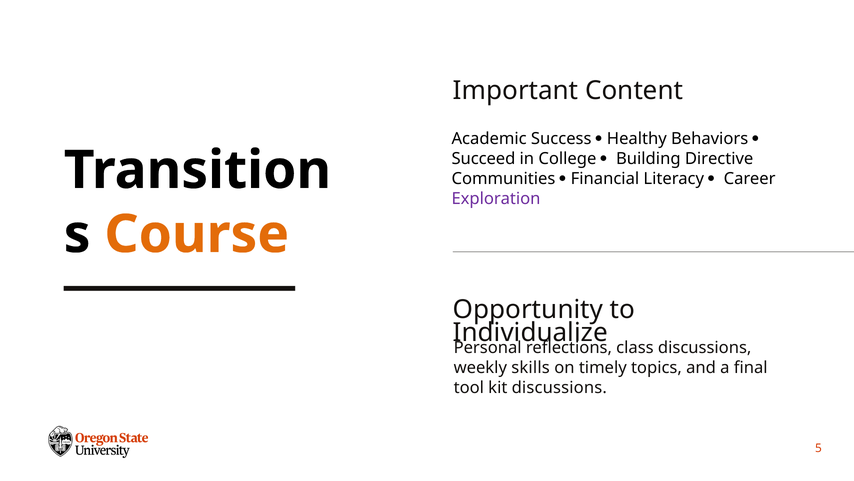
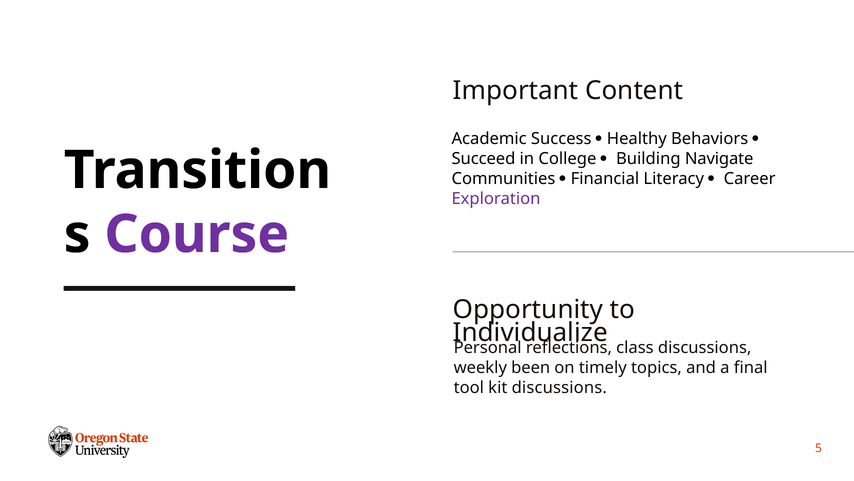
Directive: Directive -> Navigate
Course colour: orange -> purple
skills: skills -> been
